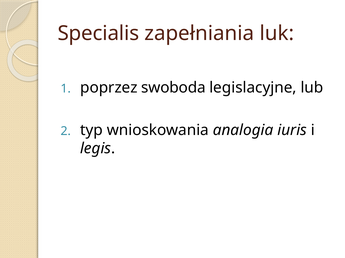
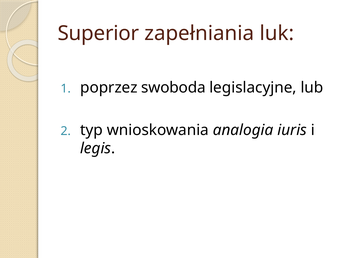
Specialis: Specialis -> Superior
